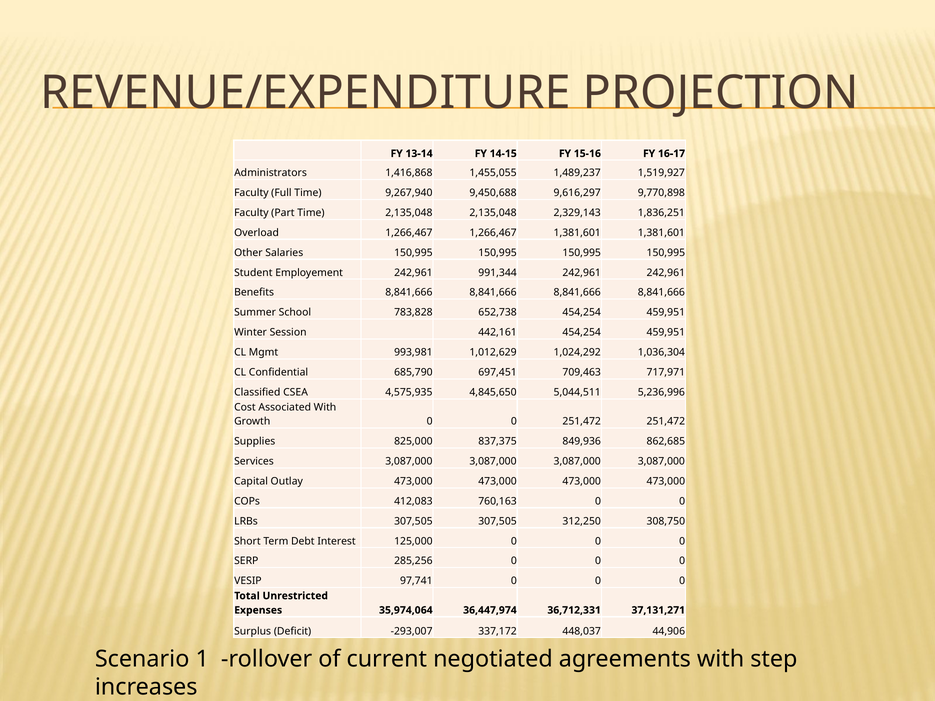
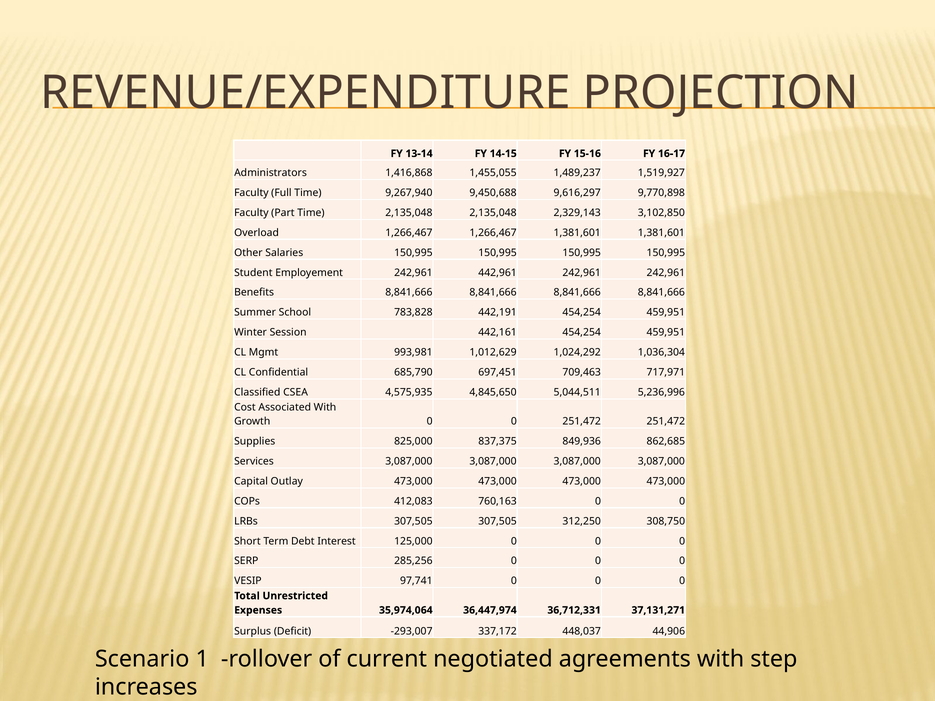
1,836,251: 1,836,251 -> 3,102,850
991,344: 991,344 -> 442,961
652,738: 652,738 -> 442,191
